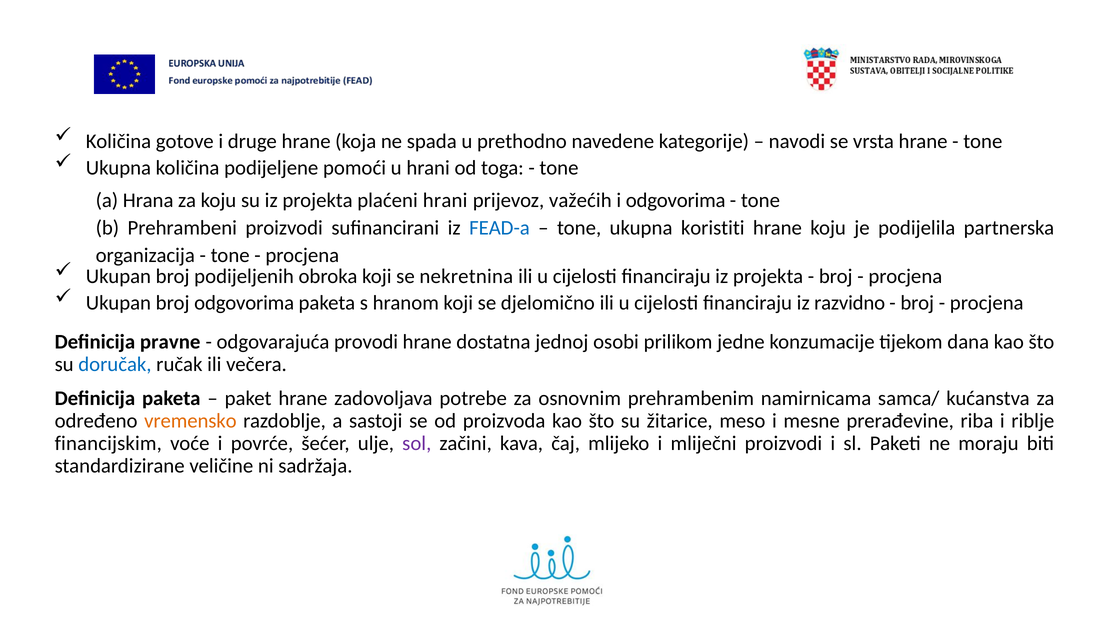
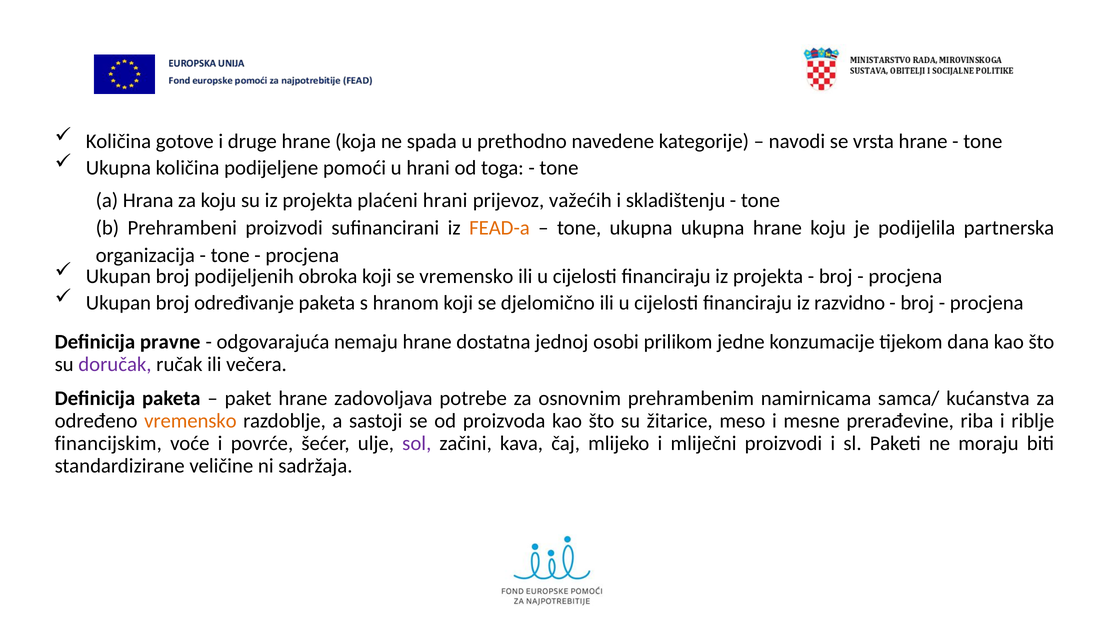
i odgovorima: odgovorima -> skladištenju
FEAD-a colour: blue -> orange
ukupna koristiti: koristiti -> ukupna
se nekretnina: nekretnina -> vremensko
broj odgovorima: odgovorima -> određivanje
provodi: provodi -> nemaju
doručak colour: blue -> purple
